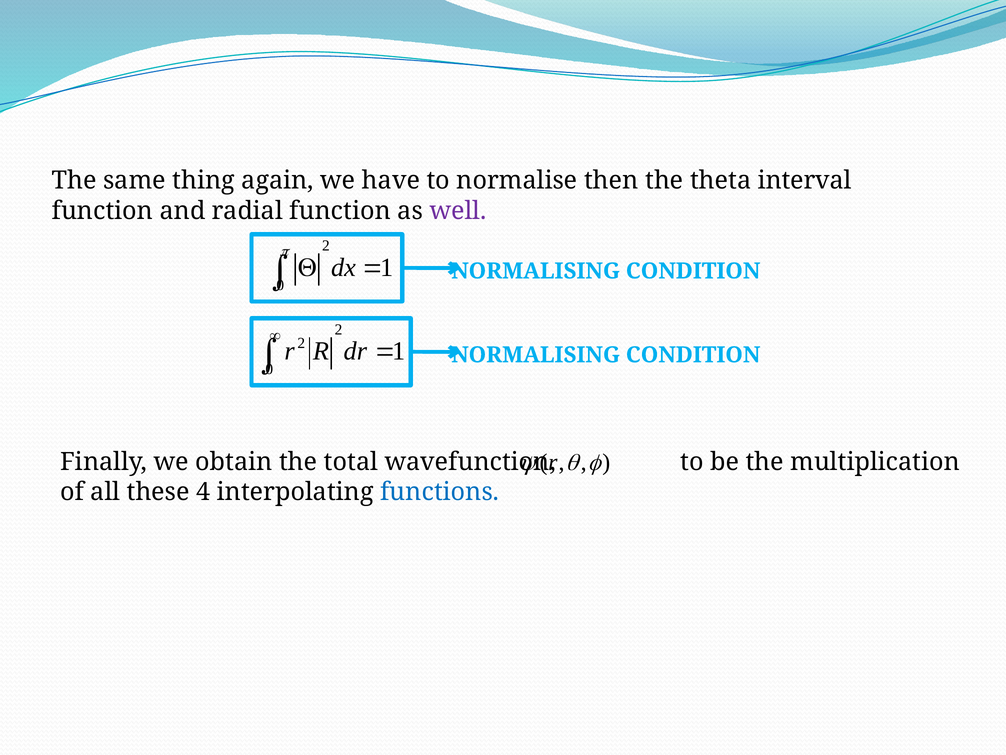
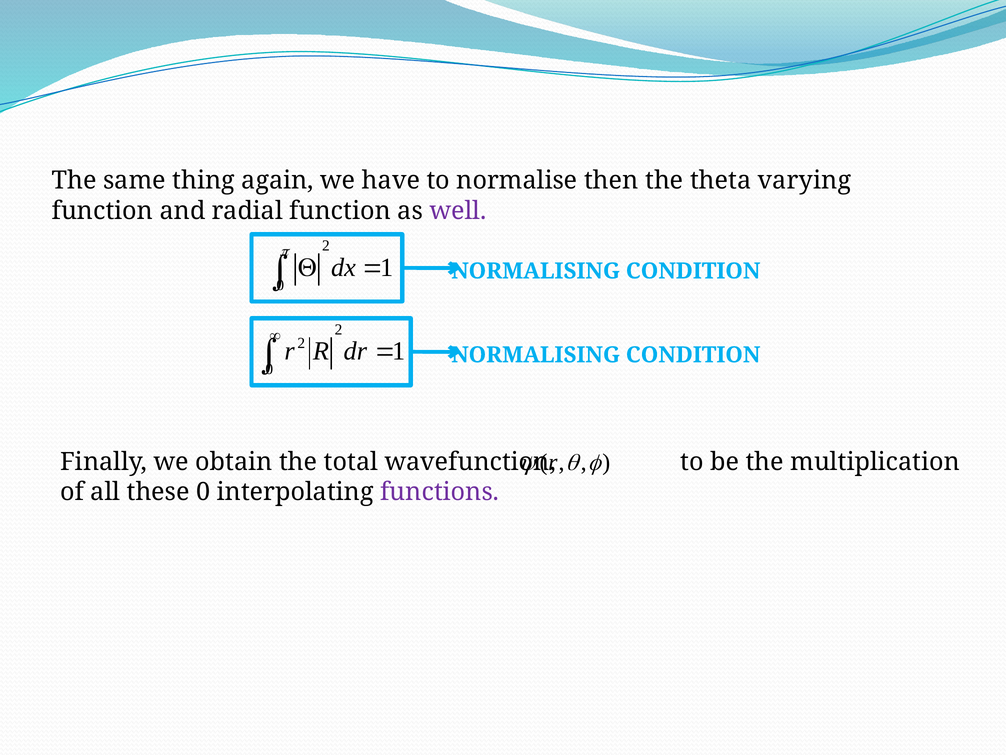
interval: interval -> varying
these 4: 4 -> 0
functions colour: blue -> purple
